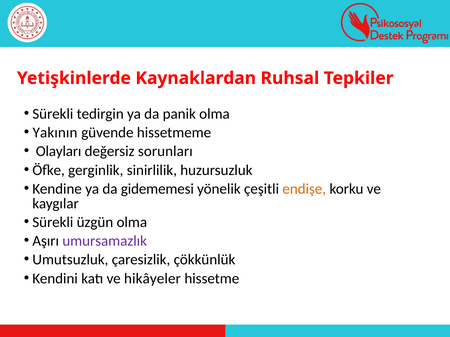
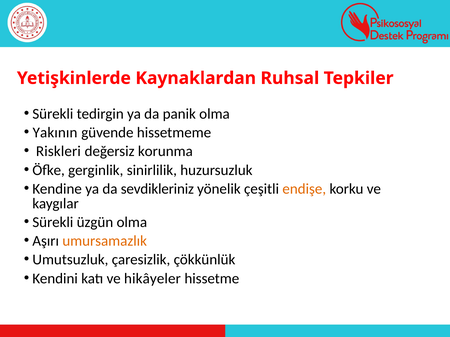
Olayları: Olayları -> Riskleri
sorunları: sorunları -> korunma
gidememesi: gidememesi -> sevdikleriniz
umursamazlık colour: purple -> orange
